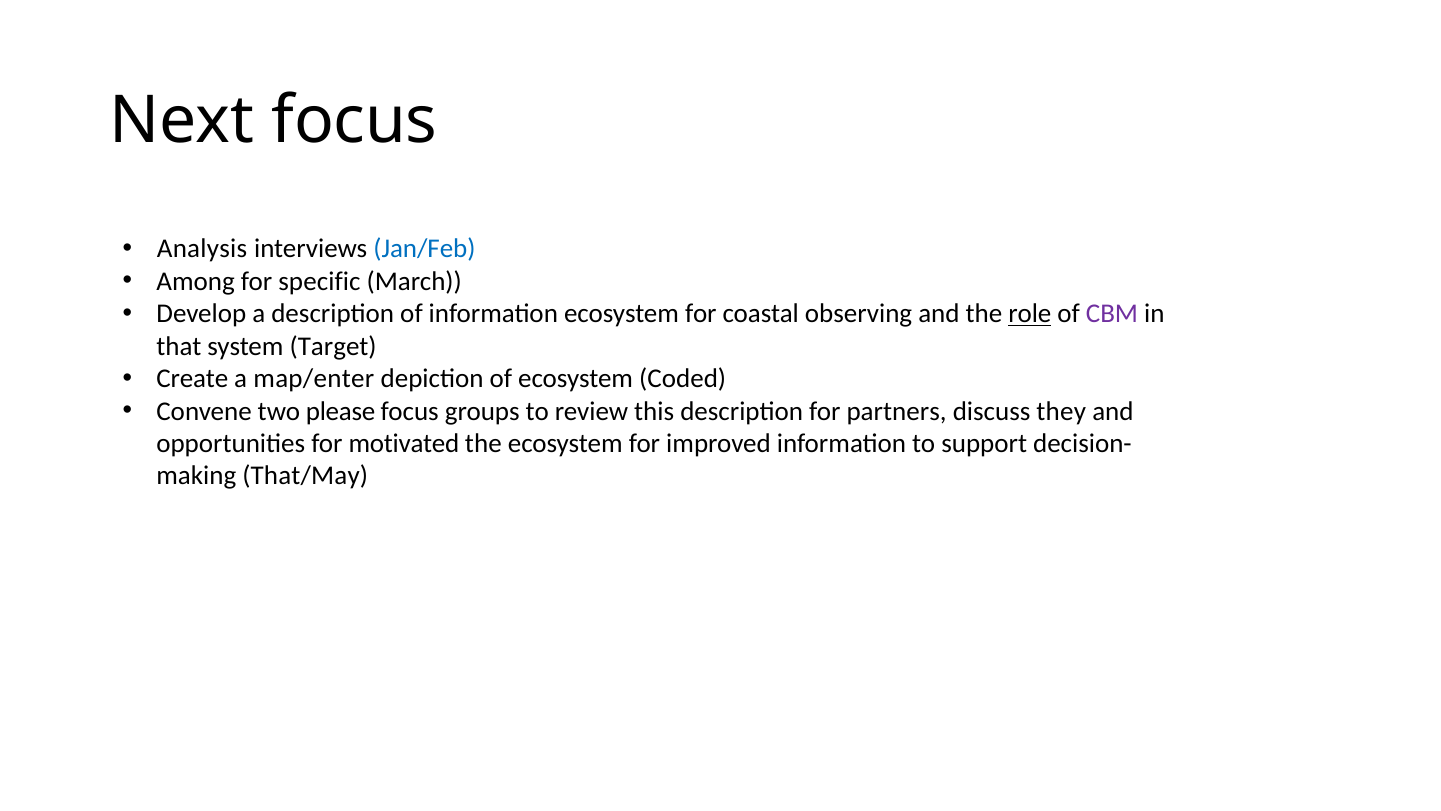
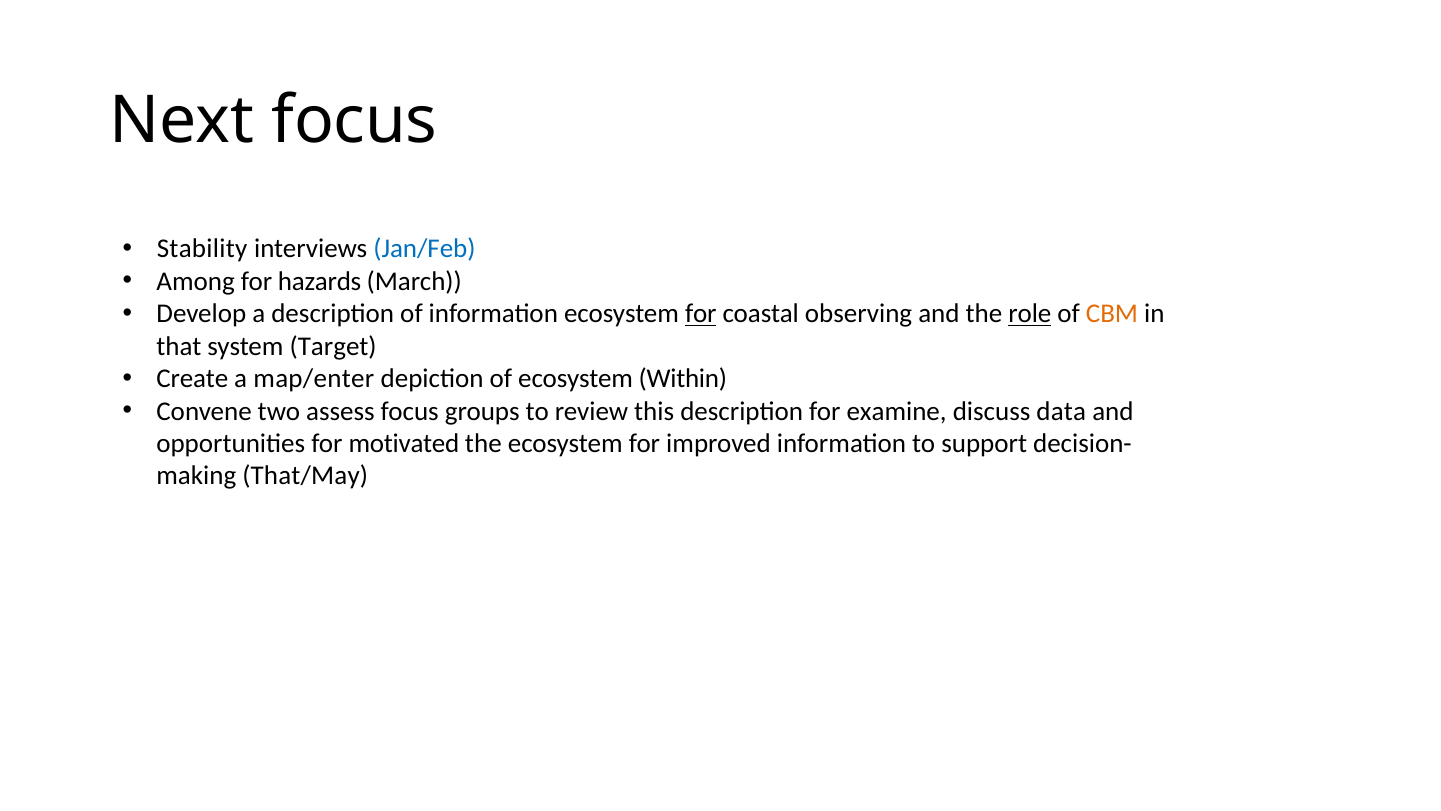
Analysis: Analysis -> Stability
specific: specific -> hazards
for at (701, 314) underline: none -> present
CBM colour: purple -> orange
Coded: Coded -> Within
please: please -> assess
partners: partners -> examine
they: they -> data
